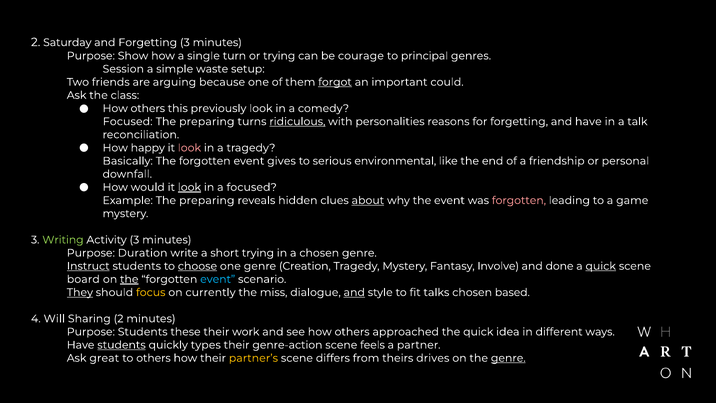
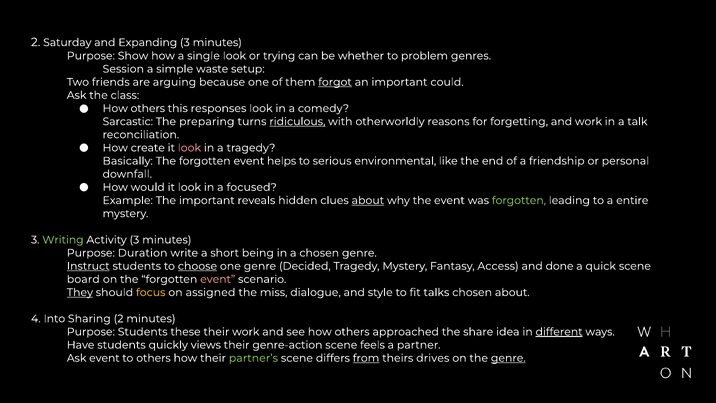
and Forgetting: Forgetting -> Expanding
single turn: turn -> look
courage: courage -> whether
principal: principal -> problem
previously: previously -> responses
Focused at (128, 121): Focused -> Sarcastic
personalities: personalities -> otherworldly
and have: have -> work
happy: happy -> create
gives: gives -> helps
look at (189, 187) underline: present -> none
Example The preparing: preparing -> important
forgotten at (519, 200) colour: pink -> light green
game: game -> entire
short trying: trying -> being
Creation: Creation -> Decided
Involve: Involve -> Access
quick at (601, 266) underline: present -> none
the at (129, 279) underline: present -> none
event at (218, 279) colour: light blue -> pink
currently: currently -> assigned
and at (354, 292) underline: present -> none
chosen based: based -> about
Will: Will -> Into
the quick: quick -> share
different underline: none -> present
students at (122, 345) underline: present -> none
types: types -> views
Ask great: great -> event
partner’s colour: yellow -> light green
from underline: none -> present
